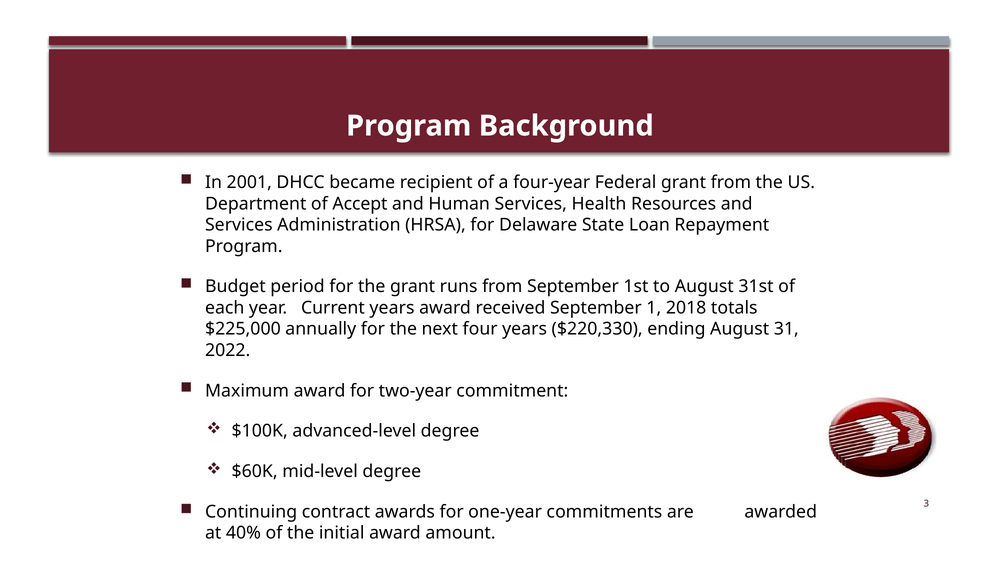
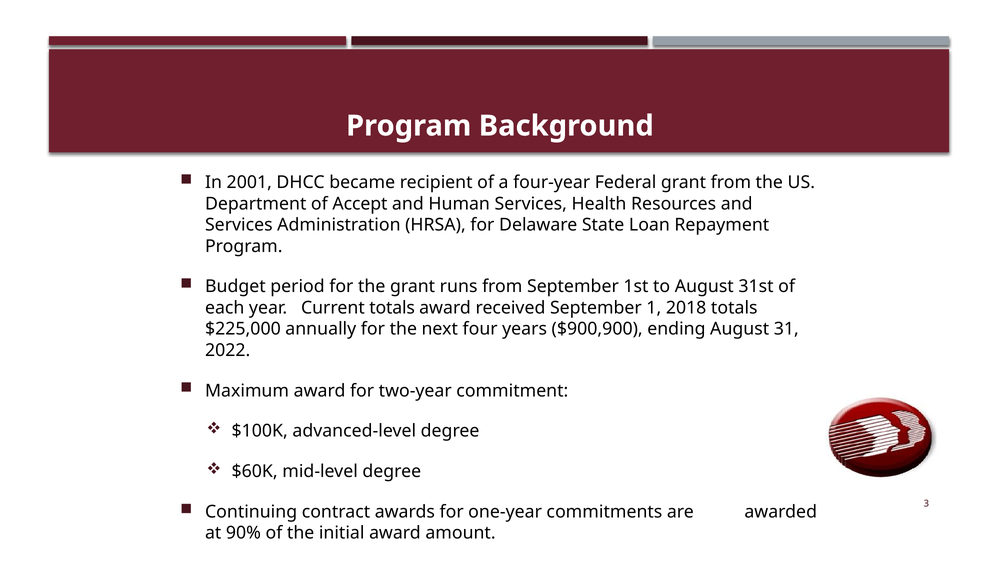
Current years: years -> totals
$220,330: $220,330 -> $900,900
40%: 40% -> 90%
